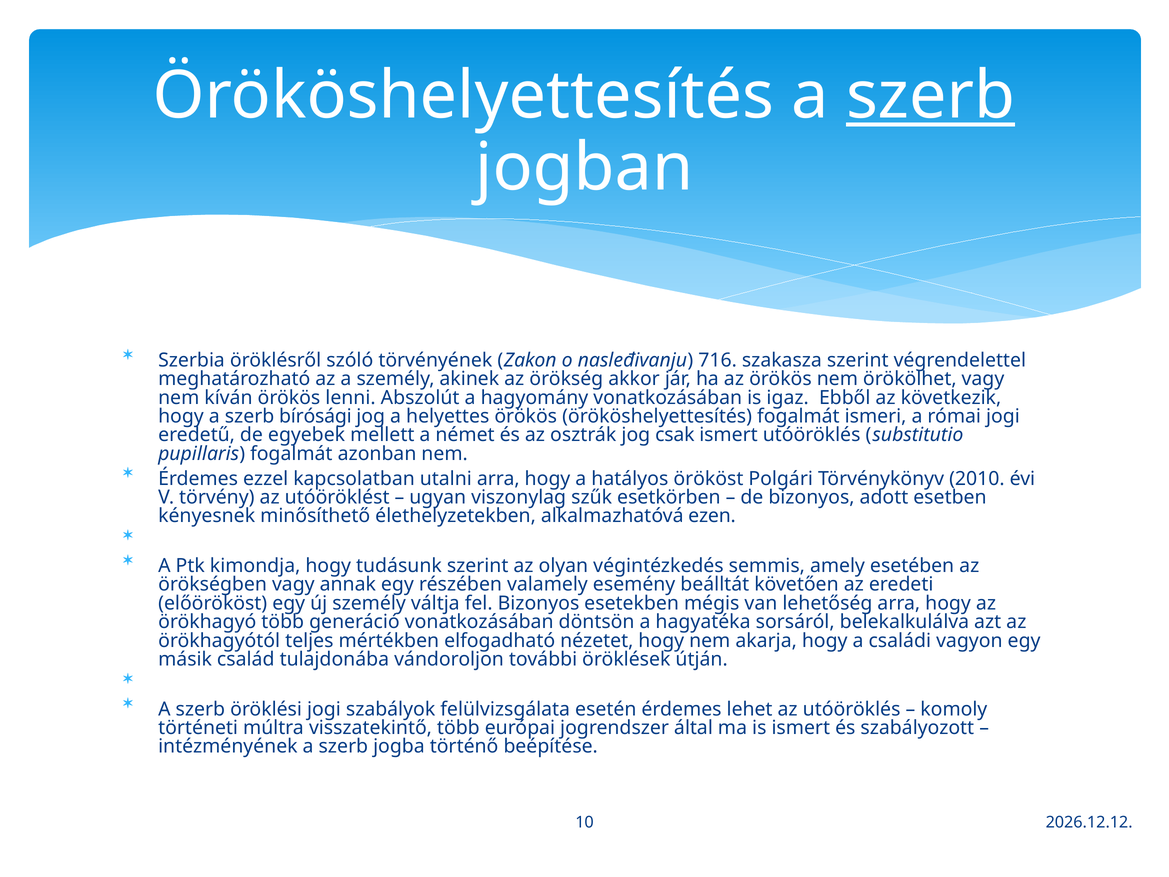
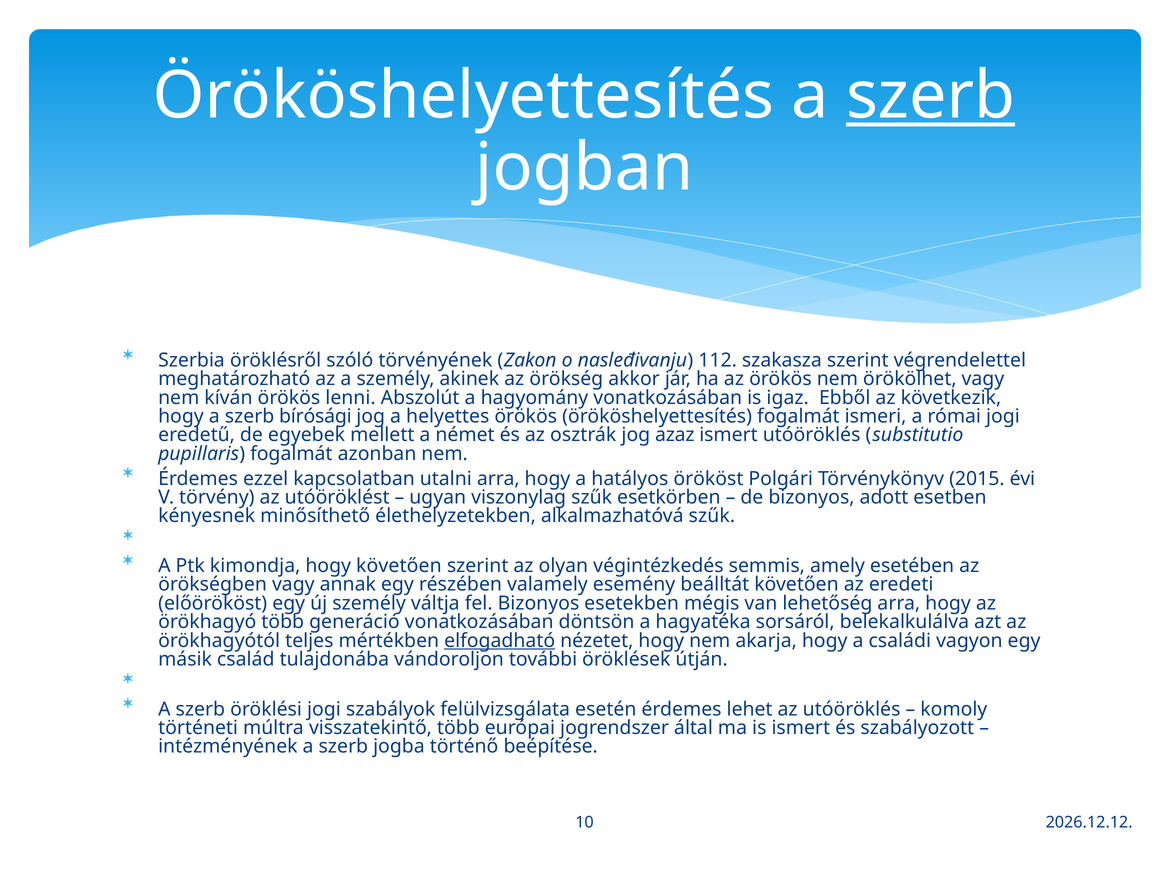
716: 716 -> 112
csak: csak -> azaz
2010: 2010 -> 2015
alkalmazhatóvá ezen: ezen -> szűk
hogy tudásunk: tudásunk -> követően
elfogadható underline: none -> present
